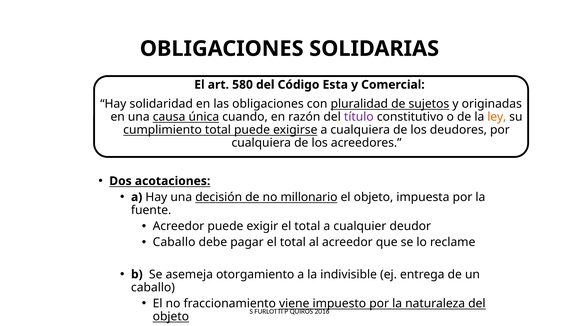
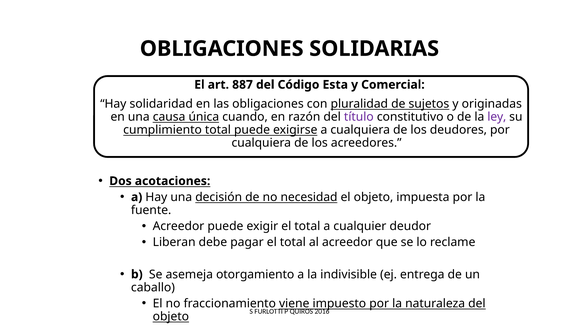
580: 580 -> 887
ley colour: orange -> purple
millonario: millonario -> necesidad
Caballo at (174, 242): Caballo -> Liberan
